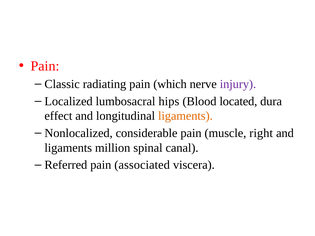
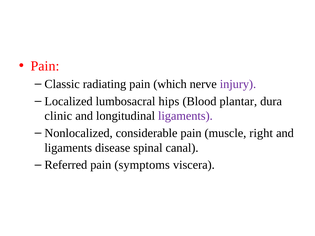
located: located -> plantar
effect: effect -> clinic
ligaments at (185, 116) colour: orange -> purple
million: million -> disease
associated: associated -> symptoms
